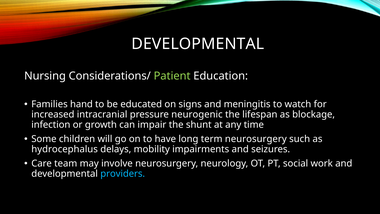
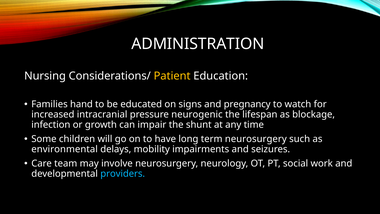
DEVELOPMENTAL at (198, 44): DEVELOPMENTAL -> ADMINISTRATION
Patient colour: light green -> yellow
meningitis: meningitis -> pregnancy
hydrocephalus: hydrocephalus -> environmental
